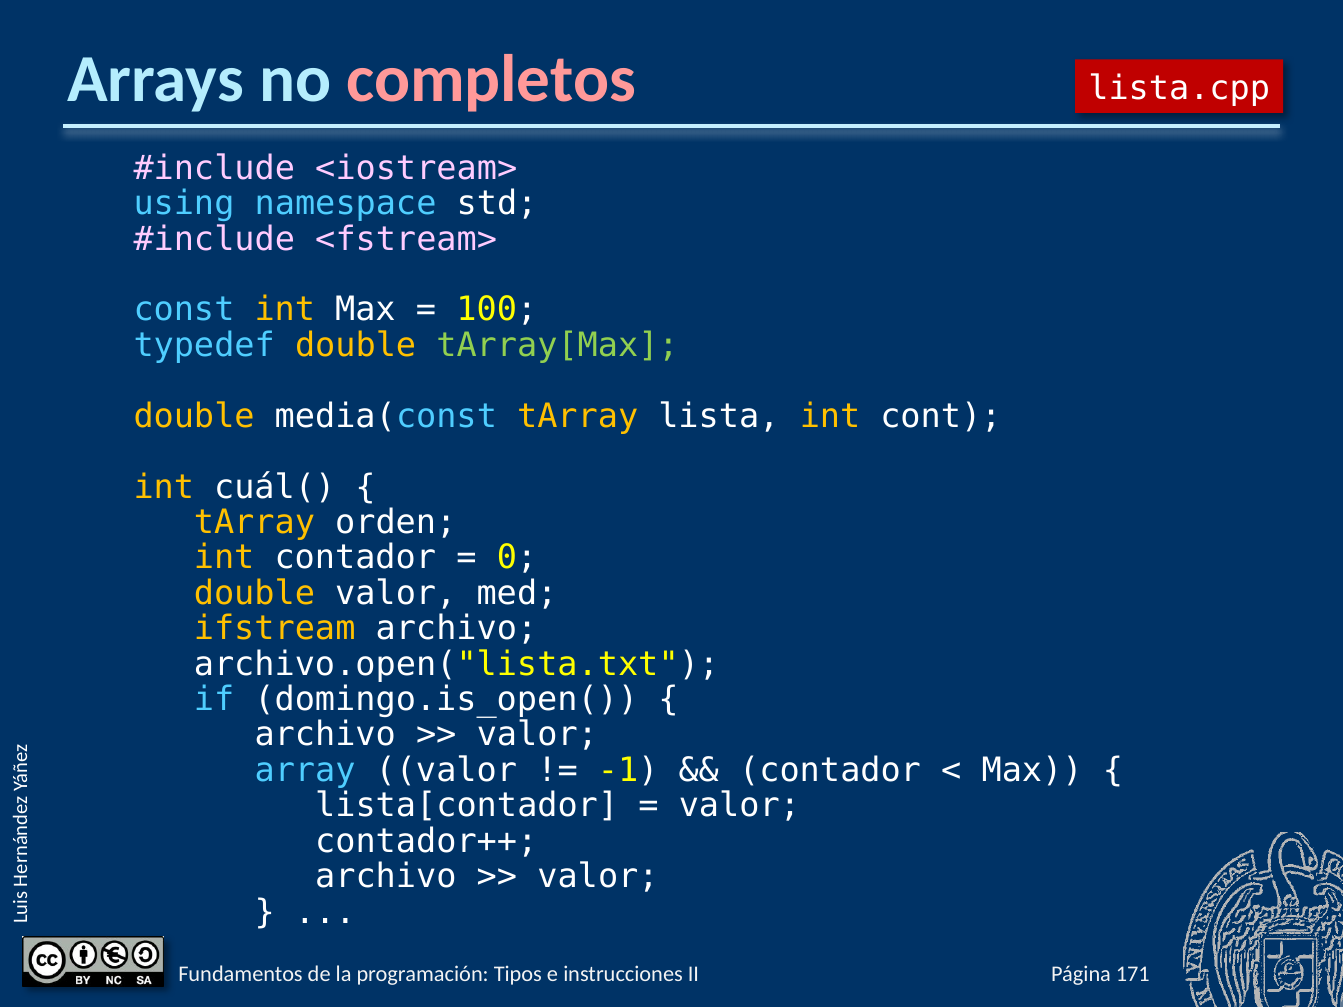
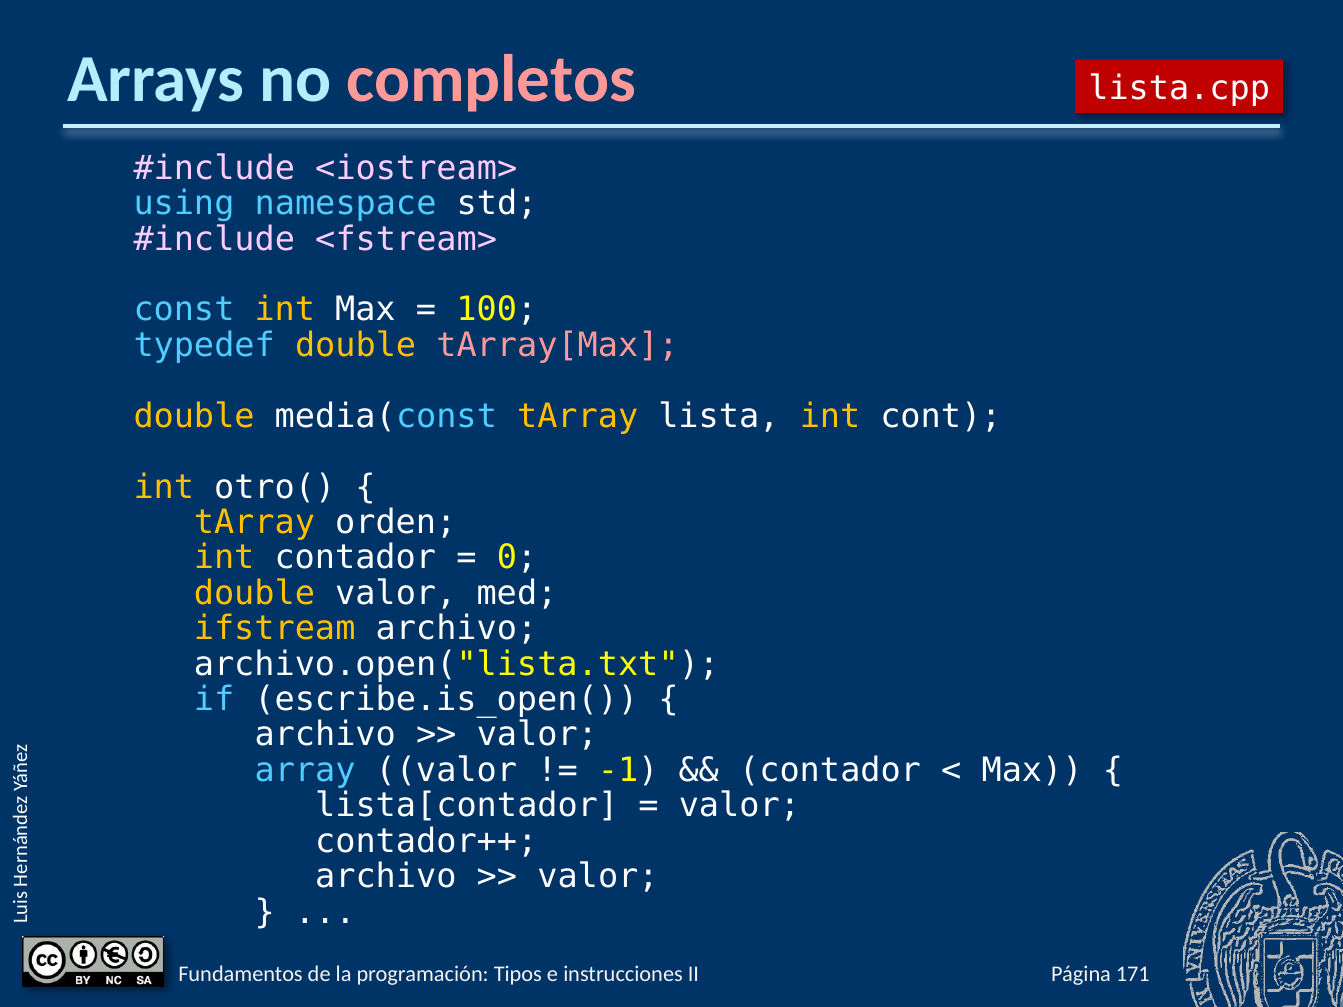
tArray[Max colour: light green -> pink
cuál(: cuál( -> otro(
domingo.is_open(: domingo.is_open( -> escribe.is_open(
